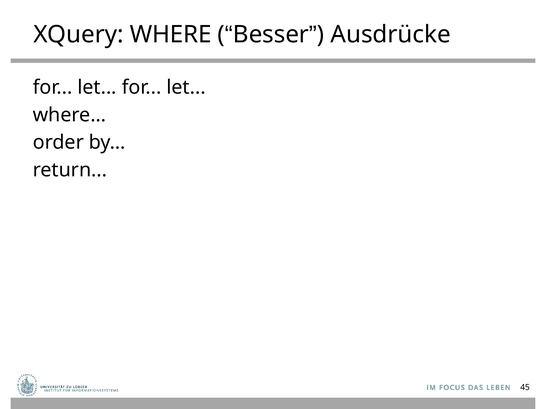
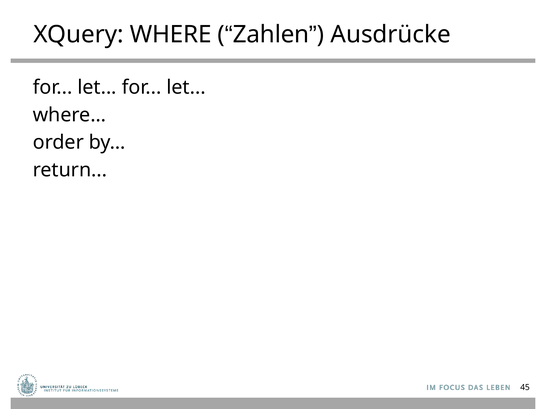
Besser: Besser -> Zahlen
